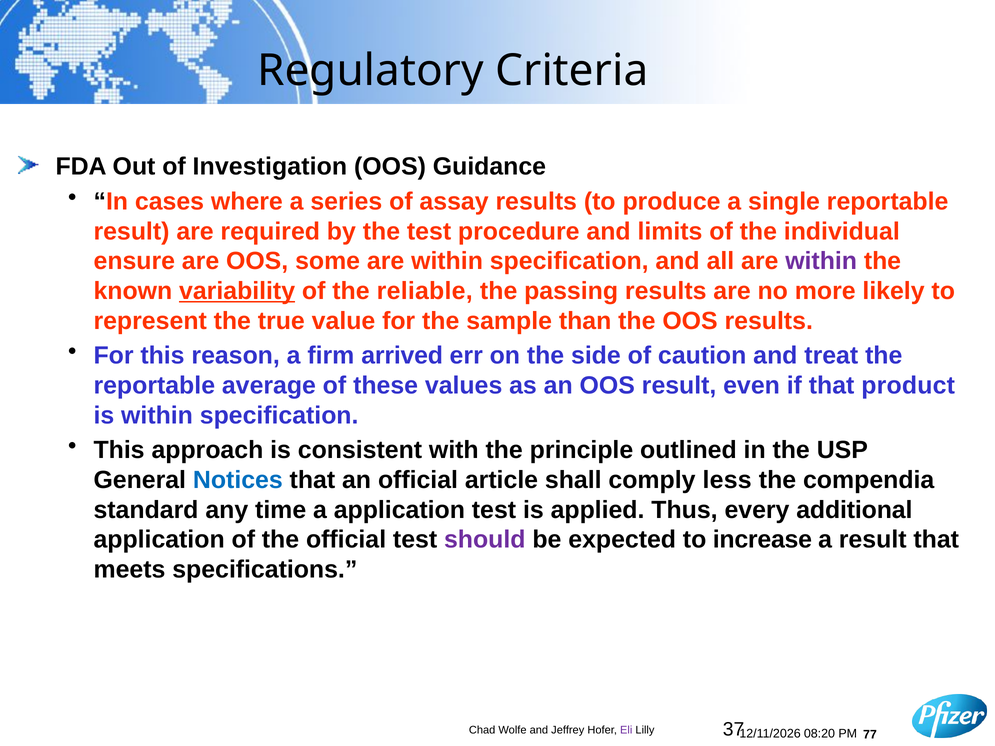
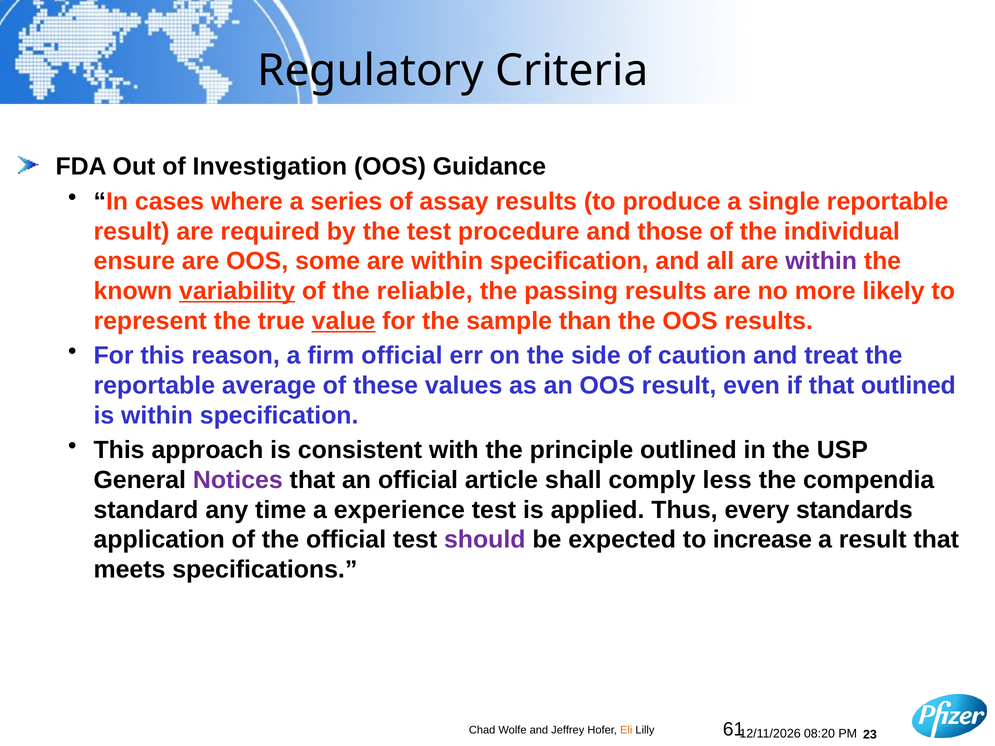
limits: limits -> those
value underline: none -> present
firm arrived: arrived -> official
that product: product -> outlined
Notices colour: blue -> purple
a application: application -> experience
additional: additional -> standards
Eli colour: purple -> orange
37: 37 -> 61
77: 77 -> 23
